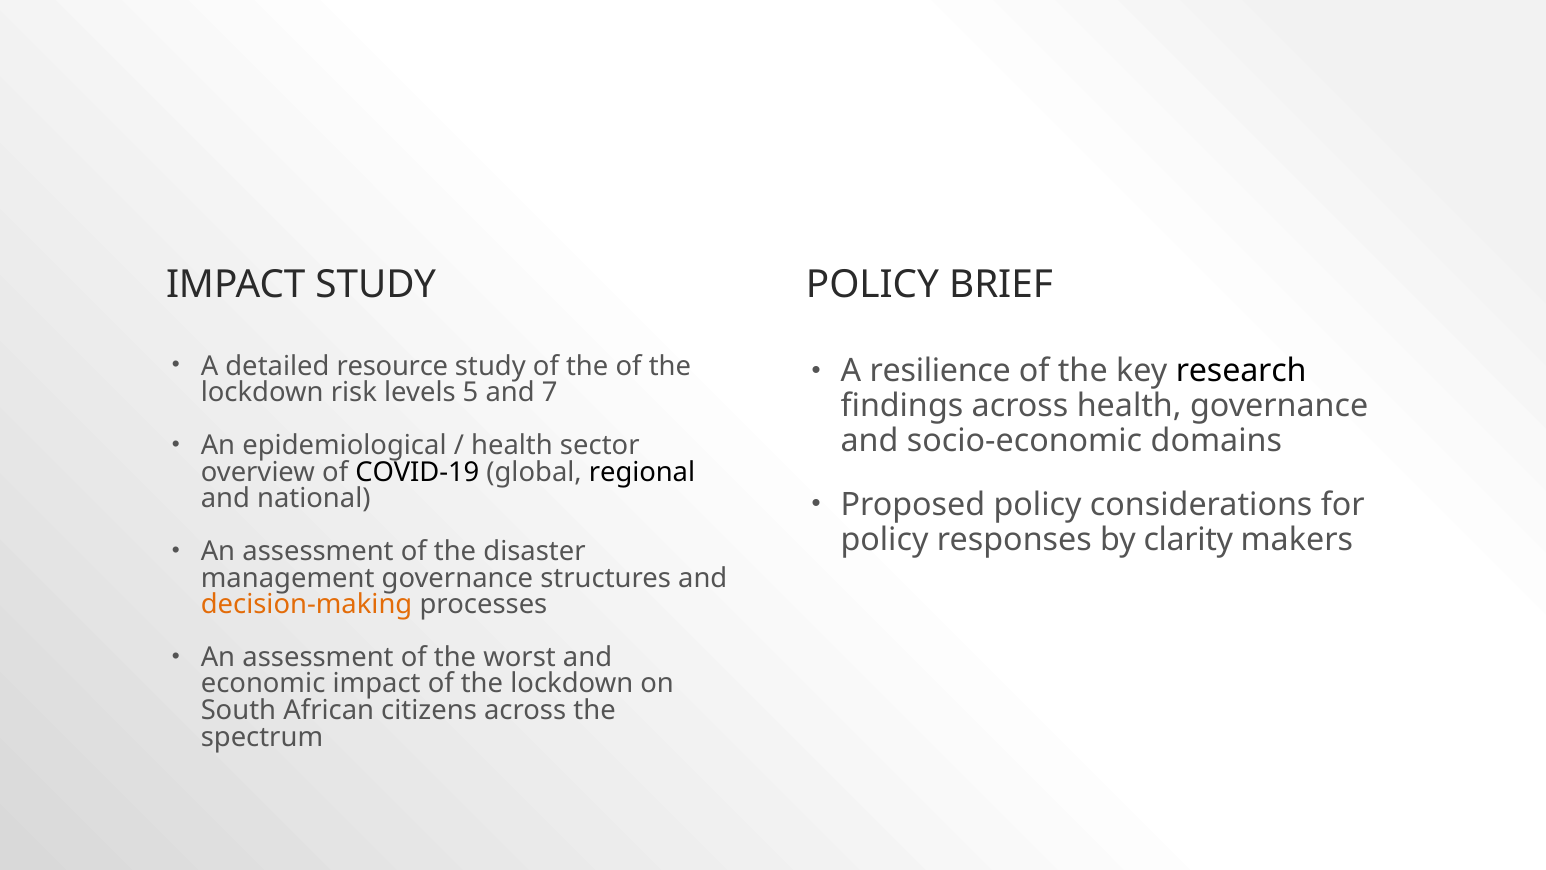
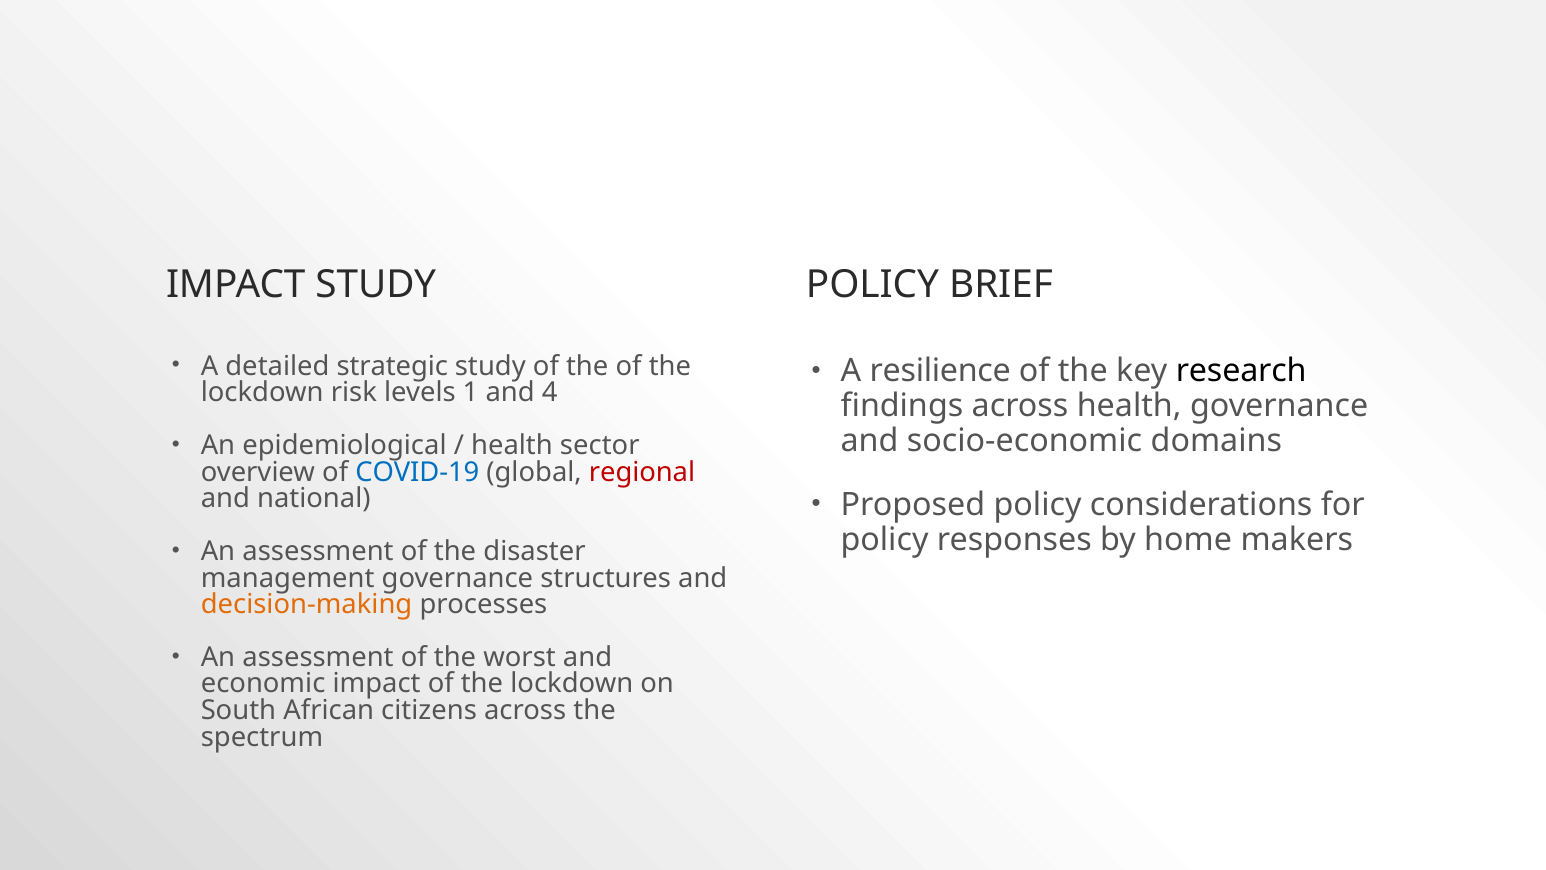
resource: resource -> strategic
5: 5 -> 1
7: 7 -> 4
COVID-19 colour: black -> blue
regional colour: black -> red
clarity: clarity -> home
